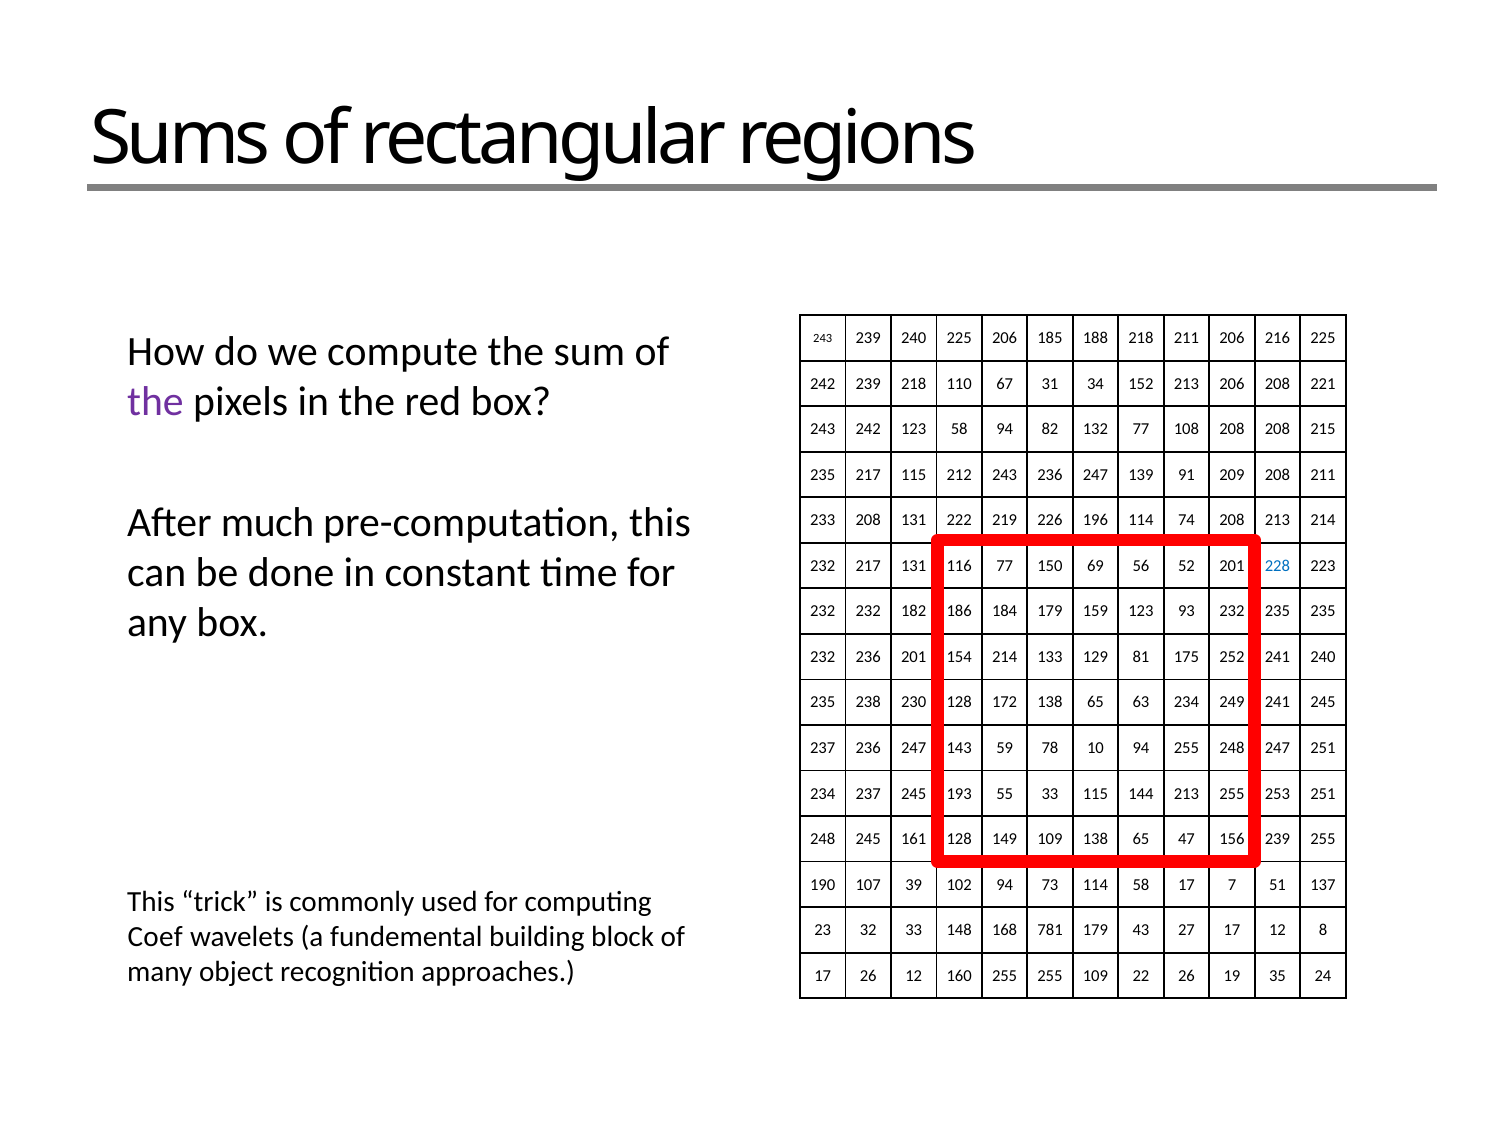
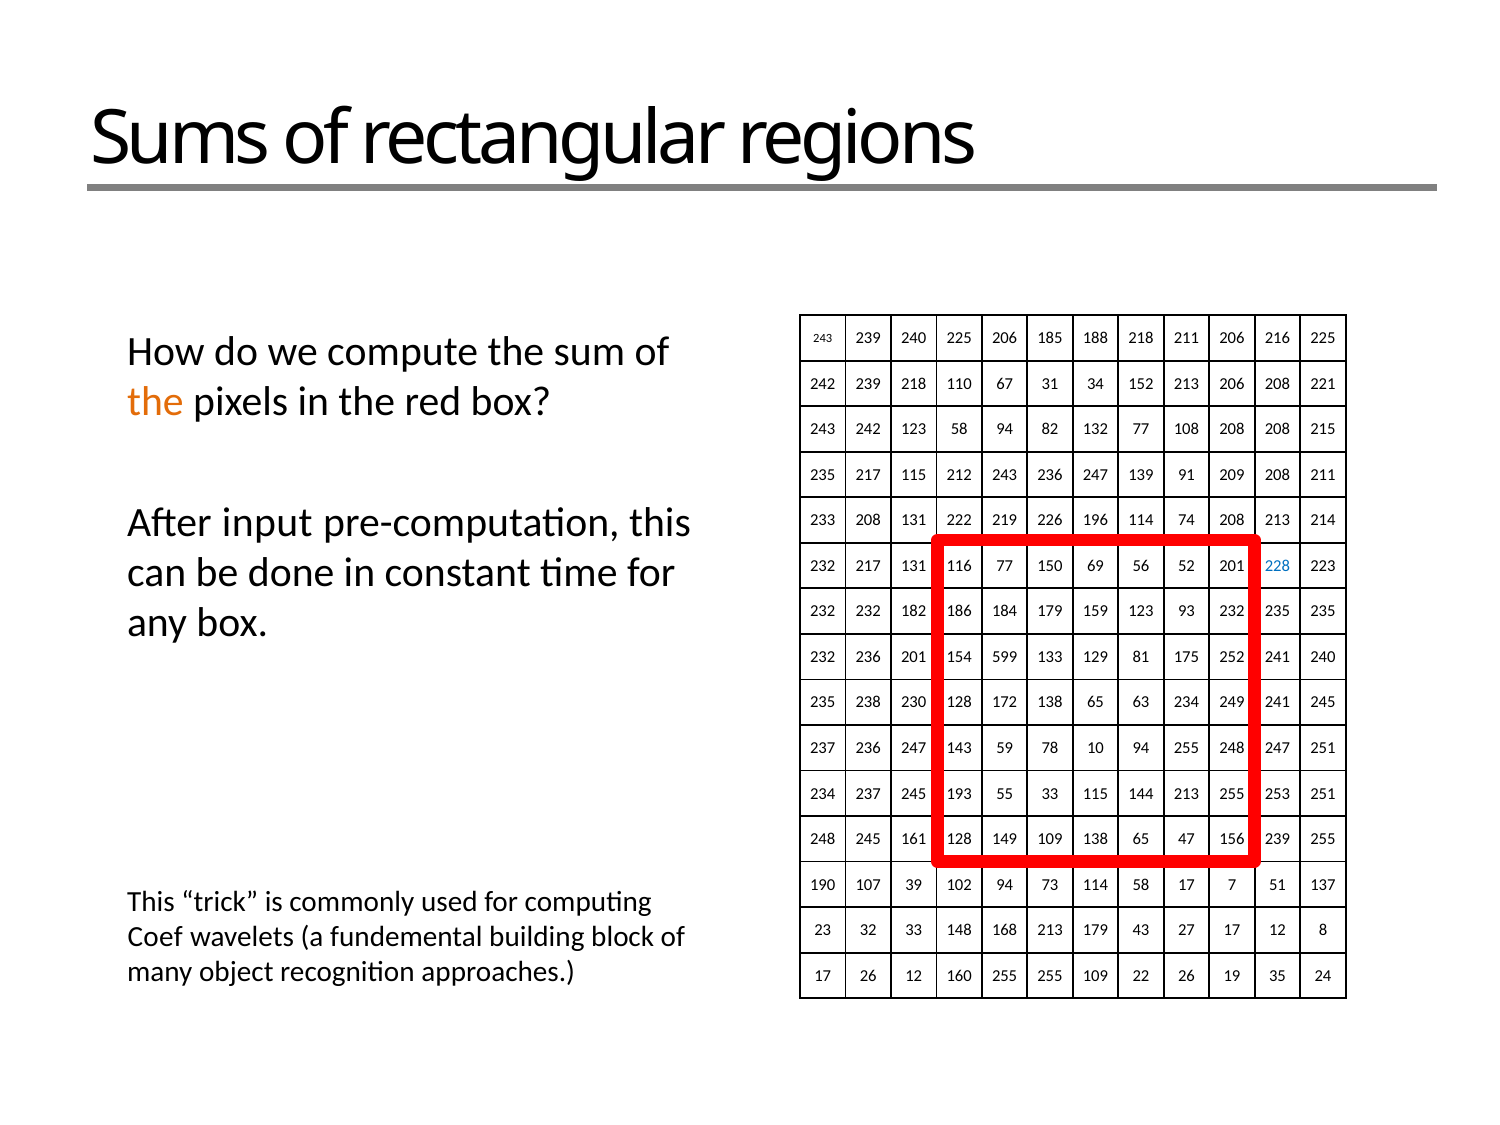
the at (155, 402) colour: purple -> orange
much: much -> input
154 214: 214 -> 599
168 781: 781 -> 213
